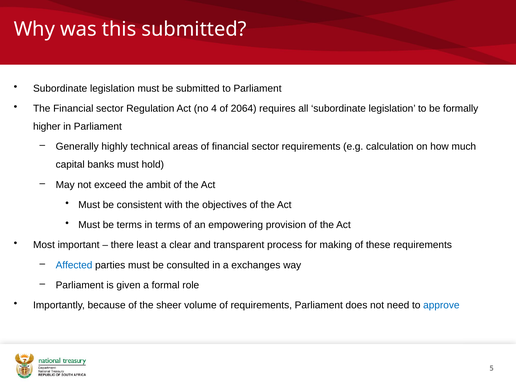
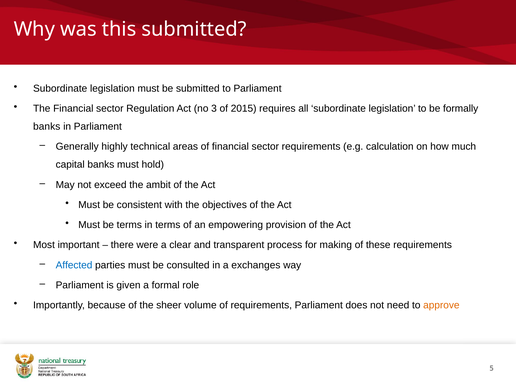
4: 4 -> 3
2064: 2064 -> 2015
higher at (47, 127): higher -> banks
least: least -> were
approve colour: blue -> orange
